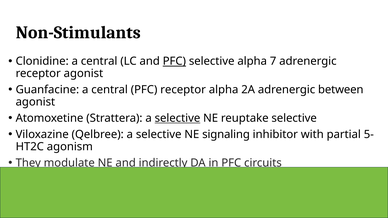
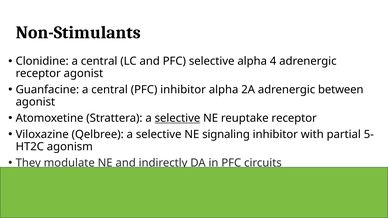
PFC at (174, 61) underline: present -> none
7: 7 -> 4
PFC receptor: receptor -> inhibitor
reuptake selective: selective -> receptor
